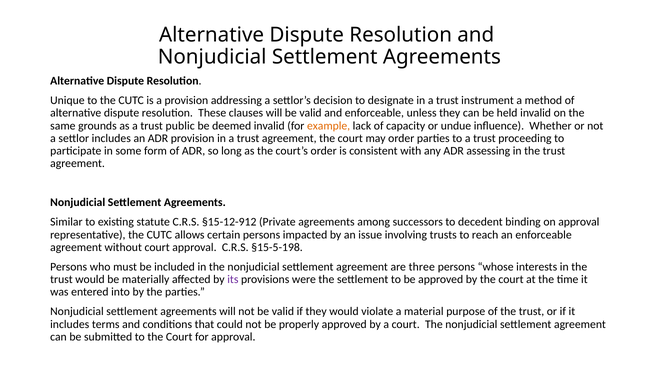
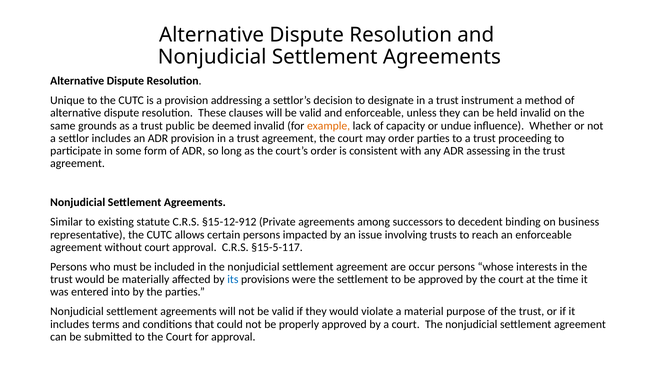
on approval: approval -> business
§15-5-198: §15-5-198 -> §15-5-117
three: three -> occur
its colour: purple -> blue
